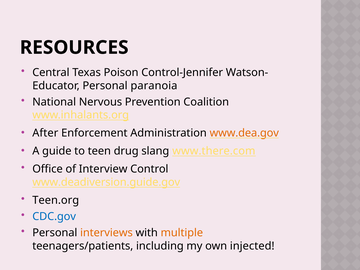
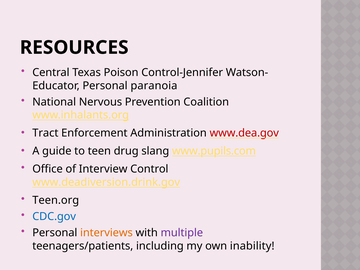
After: After -> Tract
www.dea.gov colour: orange -> red
www.there.com: www.there.com -> www.pupils.com
www.deadiversion.guide.gov: www.deadiversion.guide.gov -> www.deadiversion.drink.gov
multiple colour: orange -> purple
injected: injected -> inability
